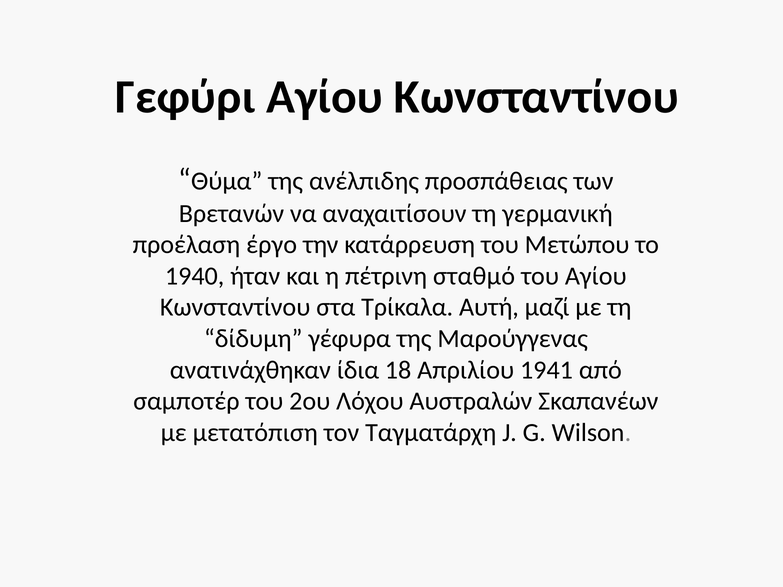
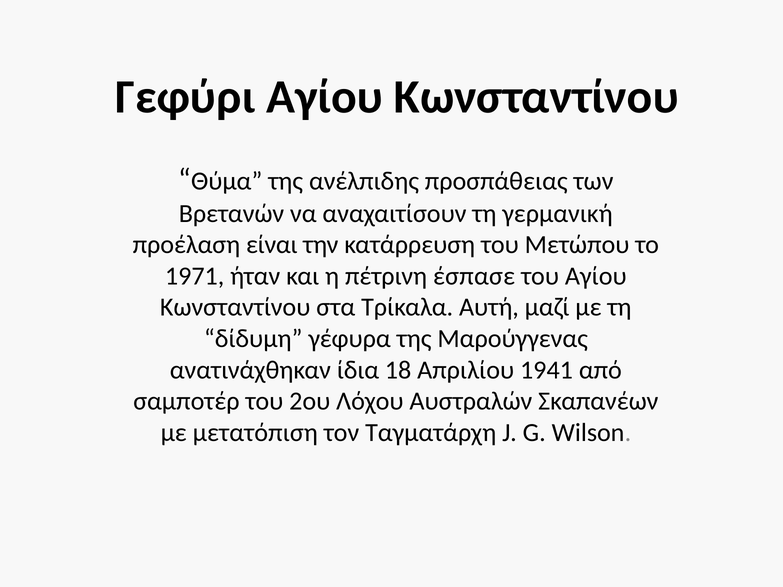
έργο: έργο -> είναι
1940: 1940 -> 1971
σταθμό: σταθμό -> έσπασε
